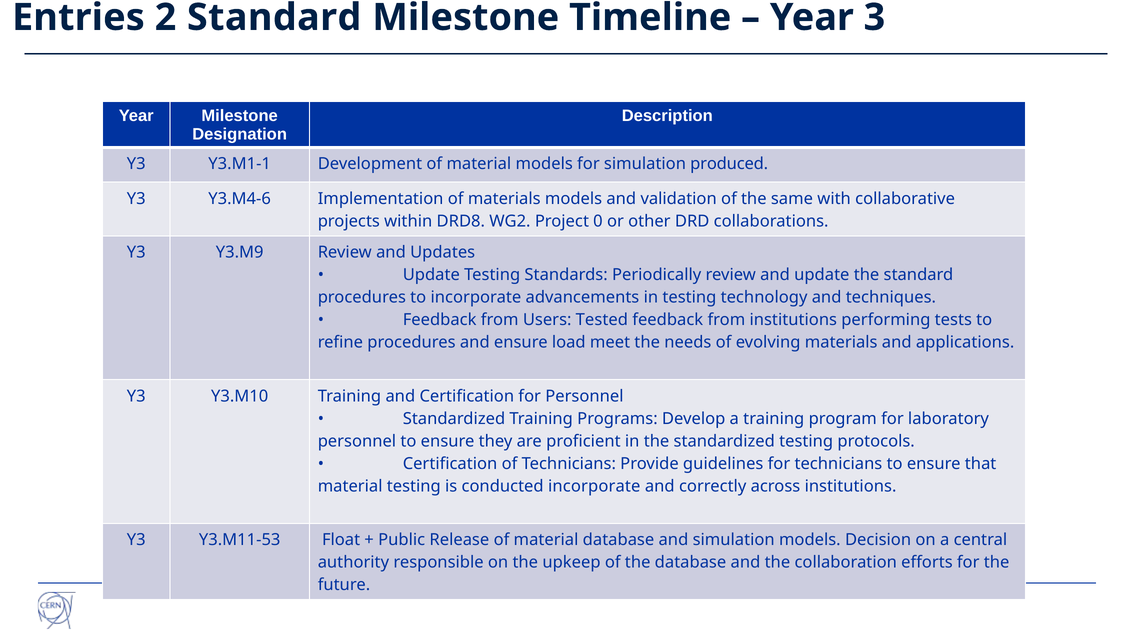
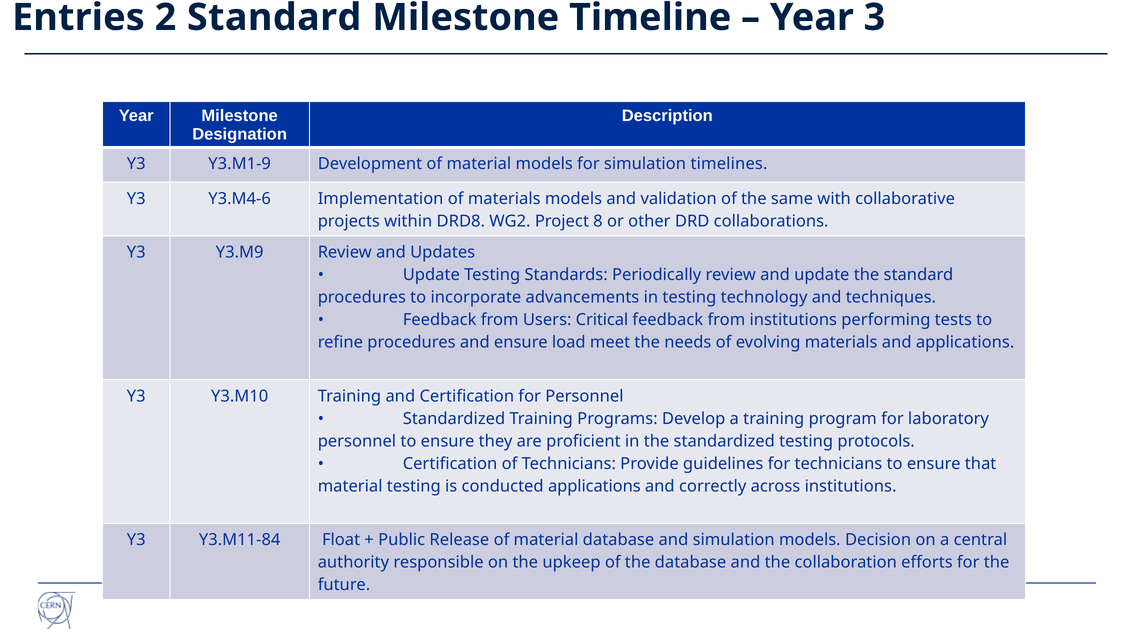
Y3.M1-1: Y3.M1-1 -> Y3.M1-9
produced: produced -> timelines
0: 0 -> 8
Tested: Tested -> Critical
conducted incorporate: incorporate -> applications
Y3.M11-53: Y3.M11-53 -> Y3.M11-84
